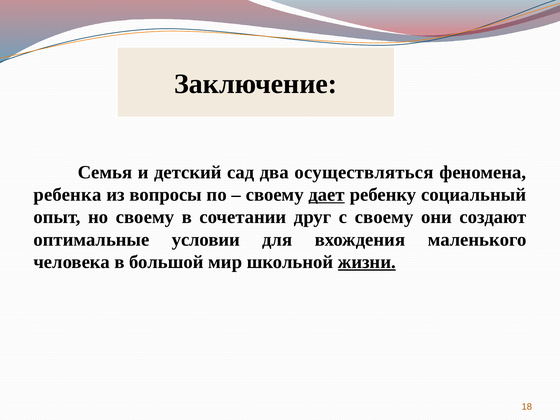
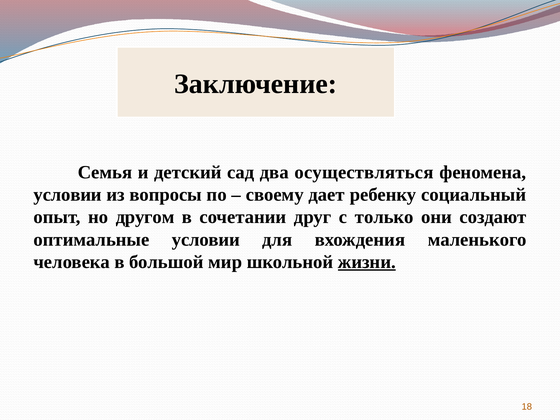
ребенка at (67, 195): ребенка -> условии
дает underline: present -> none
но своему: своему -> другом
с своему: своему -> только
